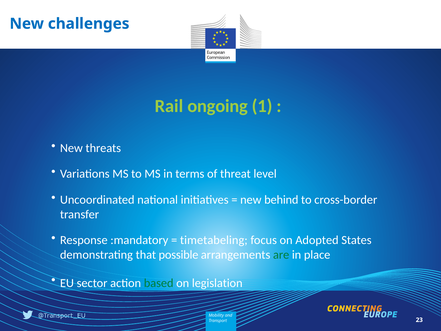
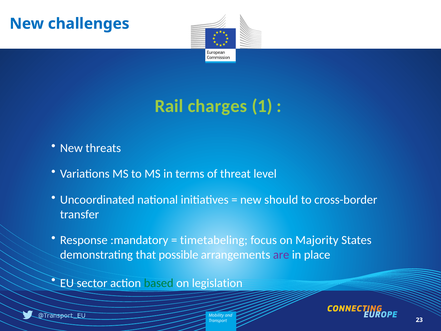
ongoing: ongoing -> charges
behind: behind -> should
Adopted: Adopted -> Majority
are colour: green -> purple
